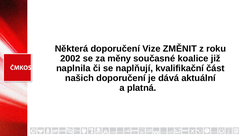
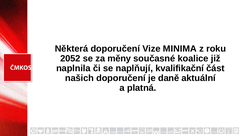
ZMĚNIT: ZMĚNIT -> MINIMA
2002: 2002 -> 2052
dává: dává -> daně
